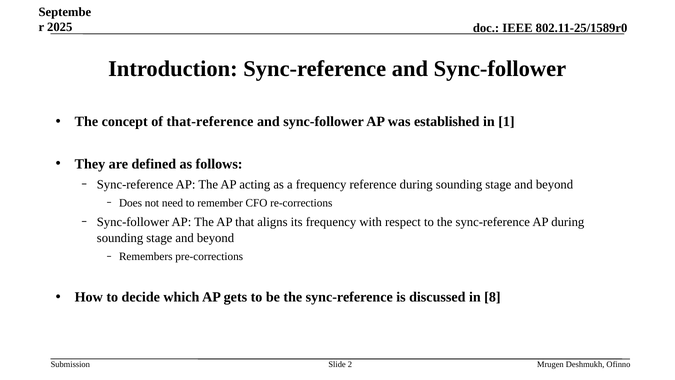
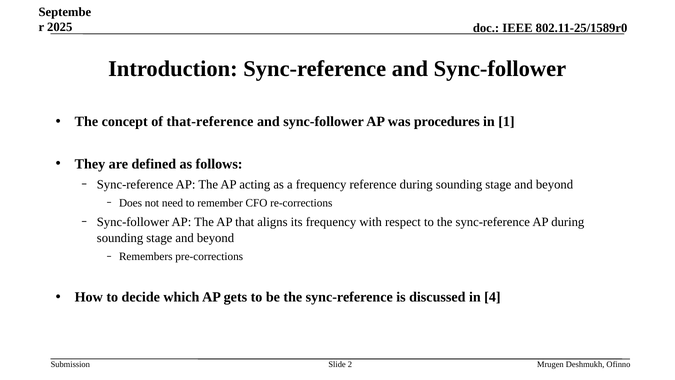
established: established -> procedures
8: 8 -> 4
